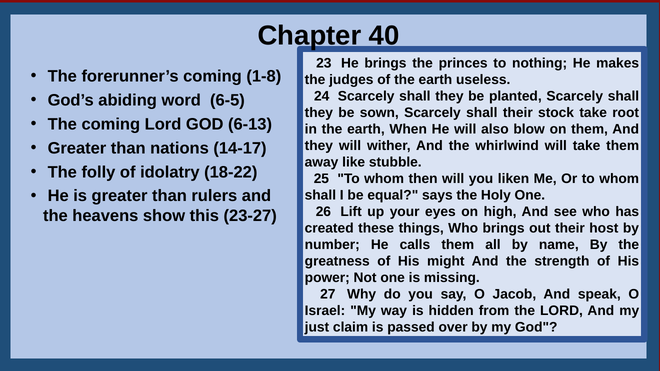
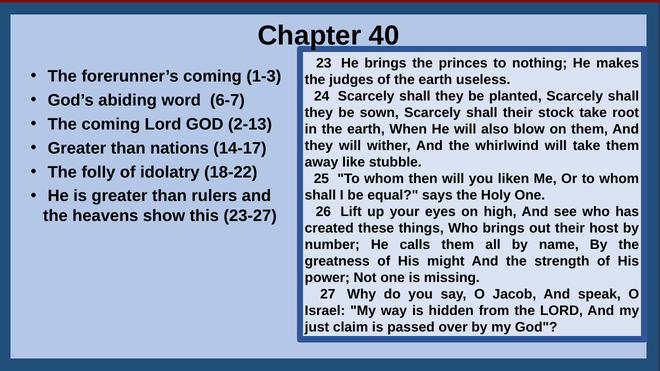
1-8: 1-8 -> 1-3
6-5: 6-5 -> 6-7
6-13: 6-13 -> 2-13
